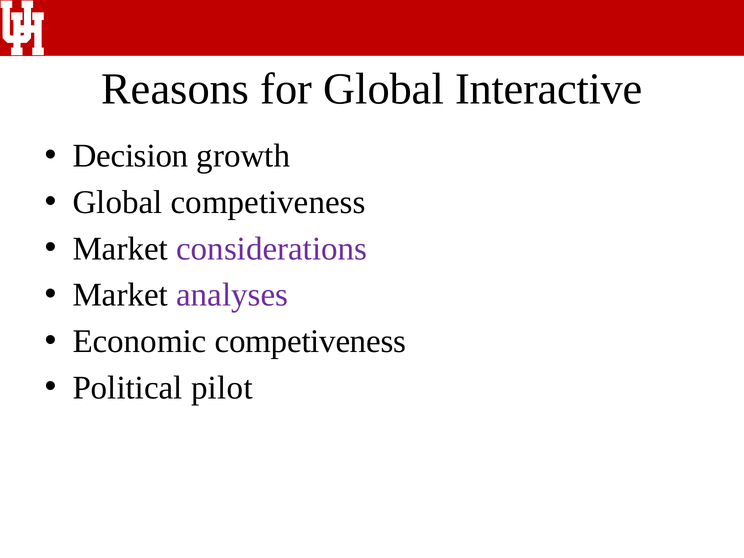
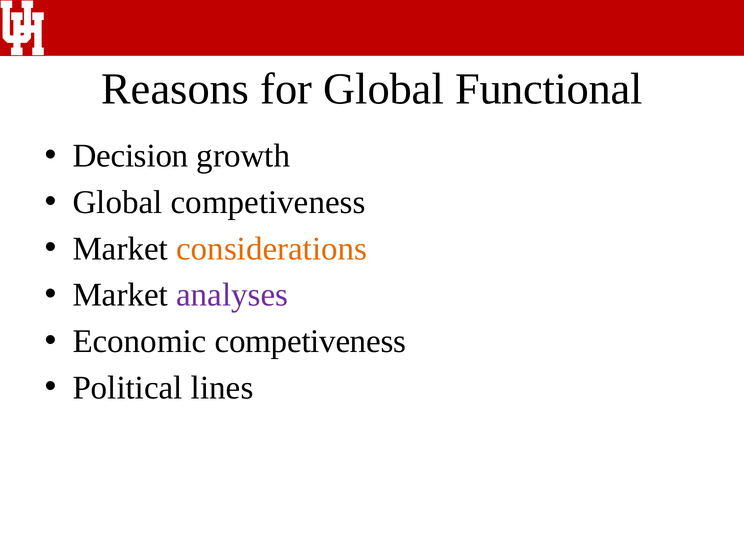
Interactive: Interactive -> Functional
considerations colour: purple -> orange
pilot: pilot -> lines
